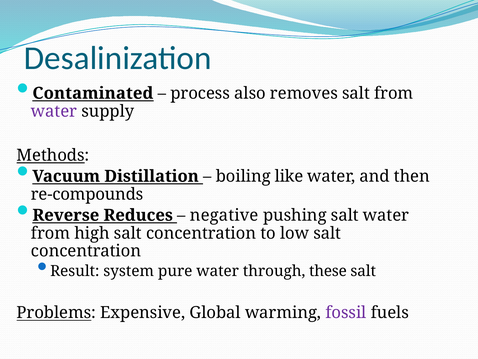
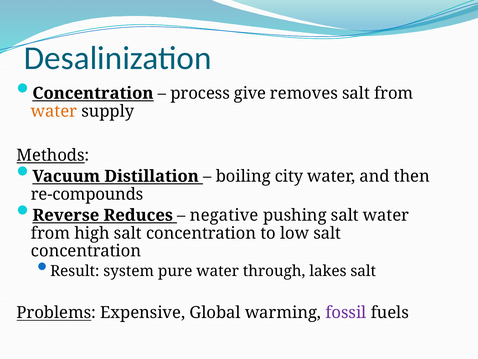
Contaminated at (93, 93): Contaminated -> Concentration
also: also -> give
water at (54, 111) colour: purple -> orange
like: like -> city
these: these -> lakes
